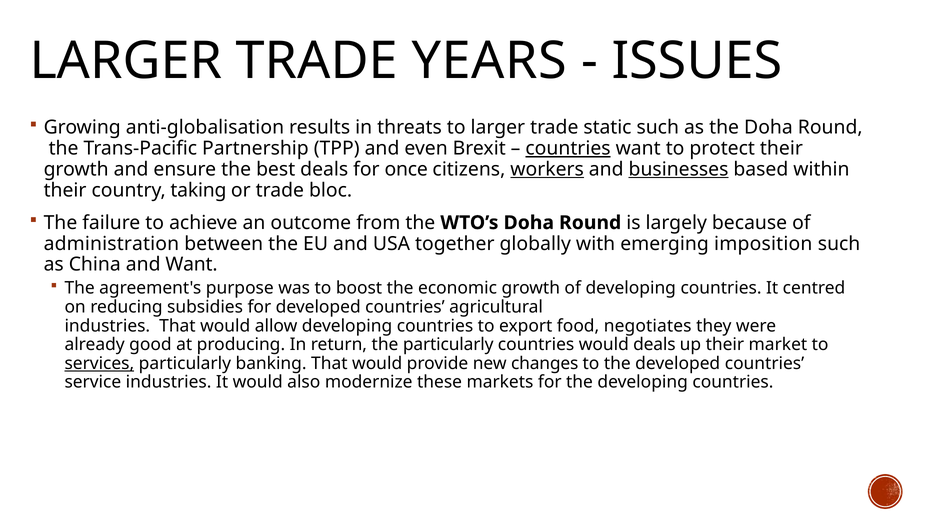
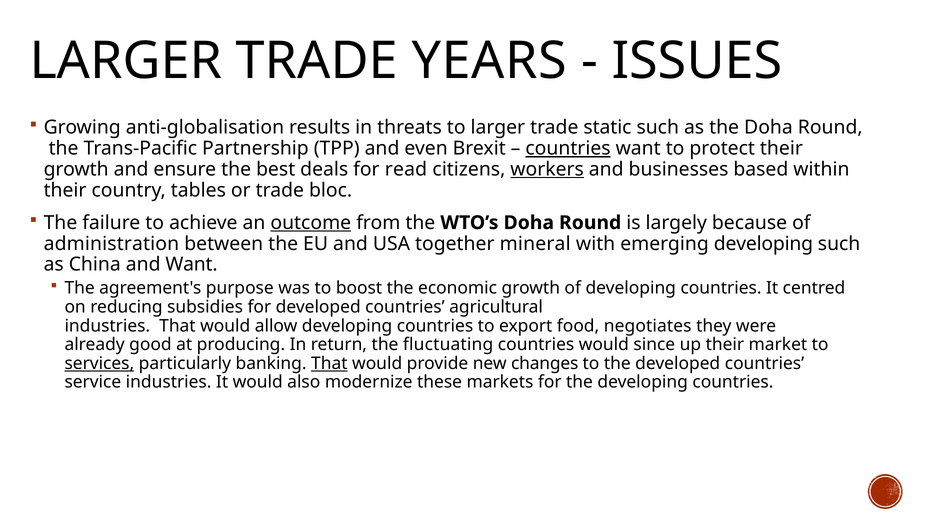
once: once -> read
businesses underline: present -> none
taking: taking -> tables
outcome underline: none -> present
globally: globally -> mineral
emerging imposition: imposition -> developing
the particularly: particularly -> fluctuating
would deals: deals -> since
That at (329, 363) underline: none -> present
